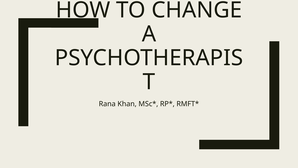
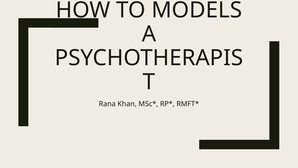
CHANGE: CHANGE -> MODELS
